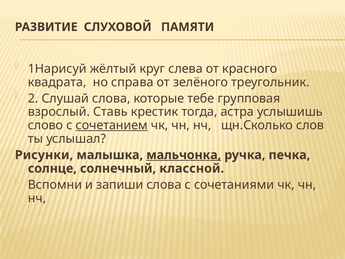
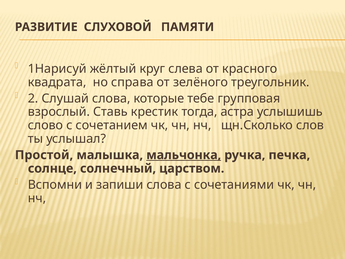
сочетанием underline: present -> none
Рисунки: Рисунки -> Простой
классной: классной -> царством
